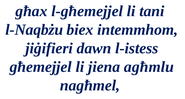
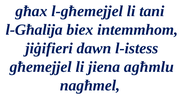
l-Naqbżu: l-Naqbżu -> l-Għalija
